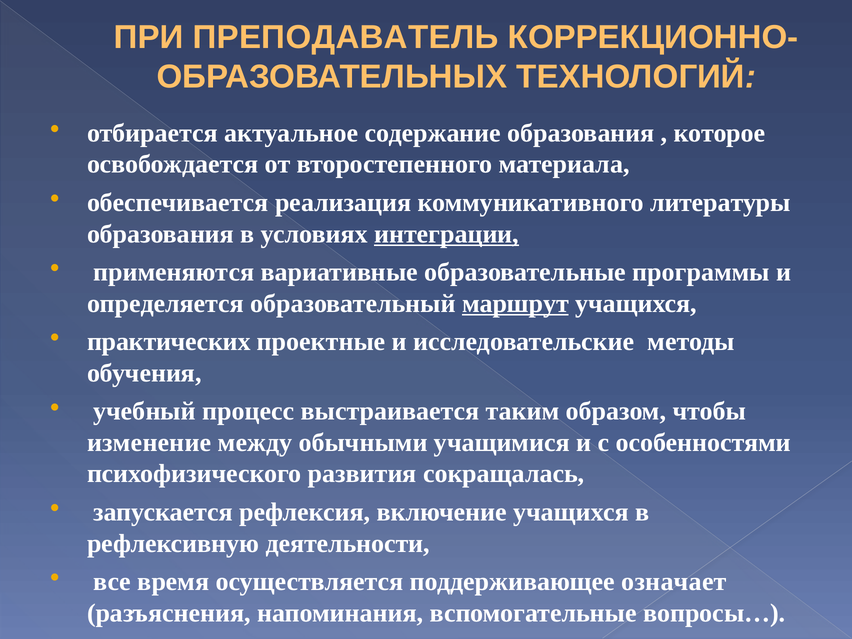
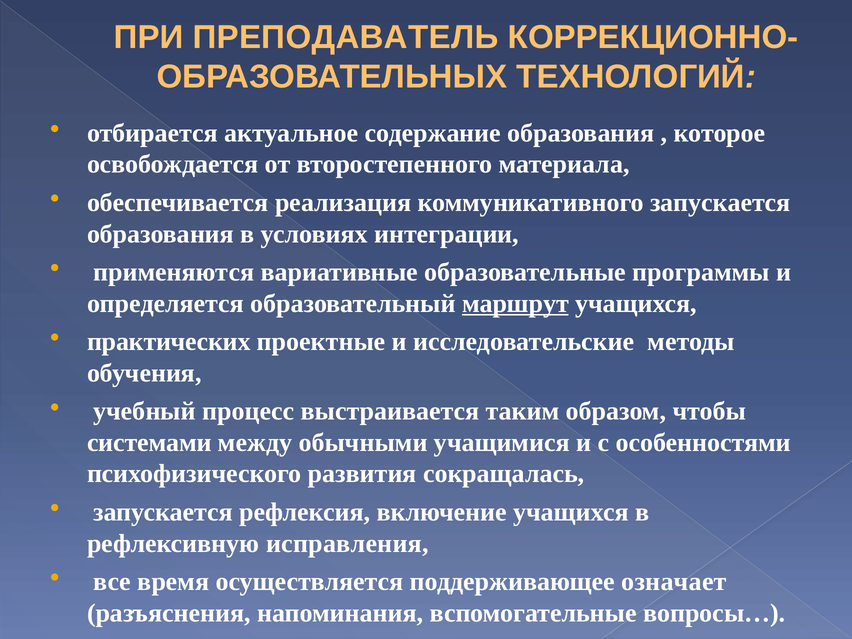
коммуникативного литературы: литературы -> запускается
интеграции underline: present -> none
изменение: изменение -> системами
деятельности: деятельности -> исправления
